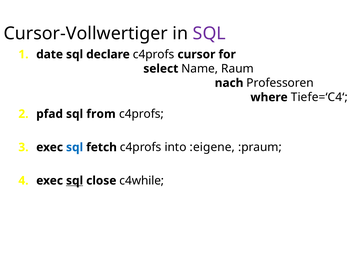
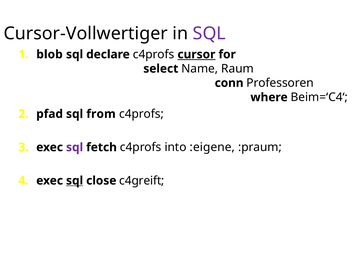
date: date -> blob
cursor underline: none -> present
nach: nach -> conn
Tiefe=‘C4‘: Tiefe=‘C4‘ -> Beim=‘C4‘
sql at (75, 147) colour: blue -> purple
c4while: c4while -> c4greift
